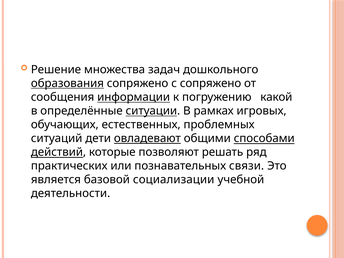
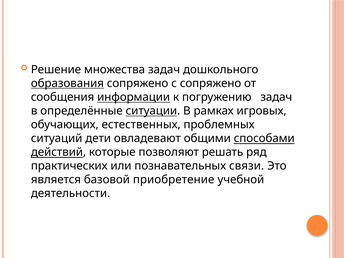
погружению какой: какой -> задач
овладевают underline: present -> none
социализации: социализации -> приобретение
